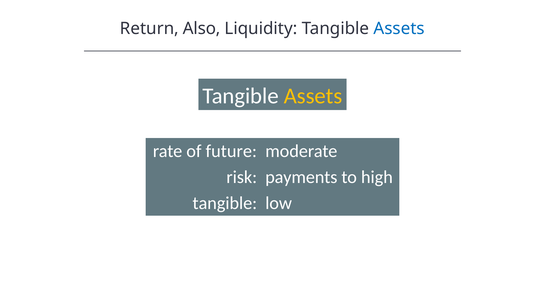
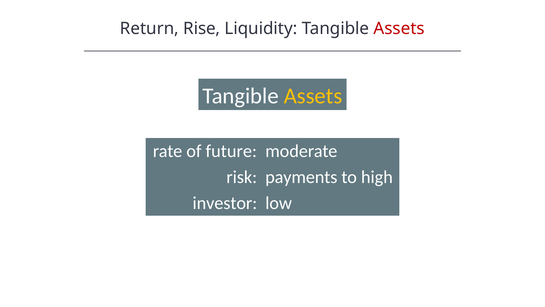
Also: Also -> Rise
Assets at (399, 29) colour: blue -> red
tangible at (225, 203): tangible -> investor
